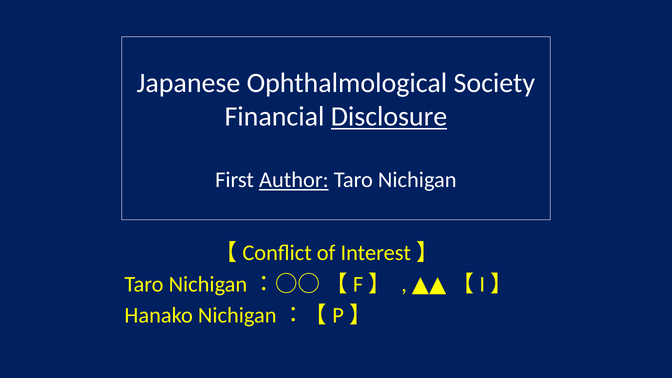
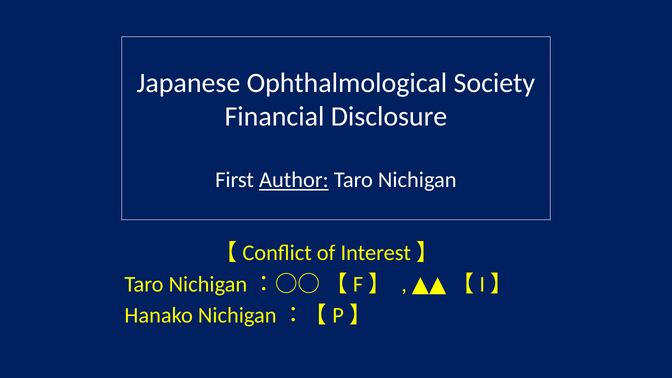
Disclosure underline: present -> none
